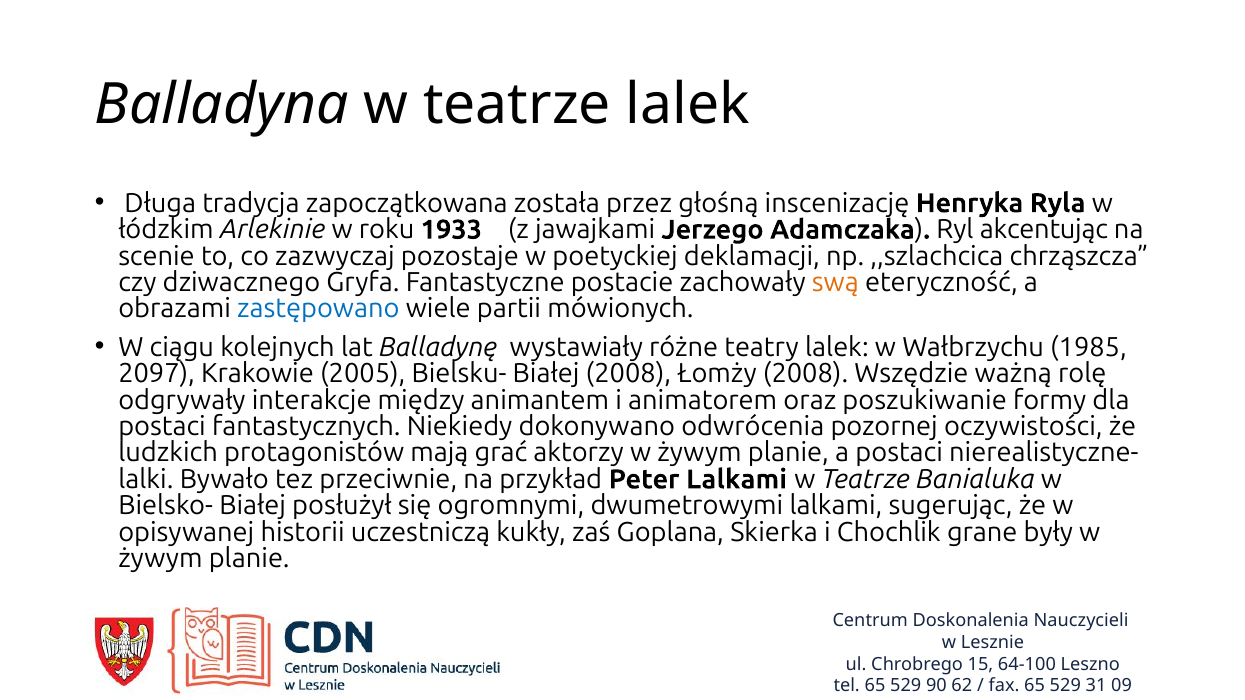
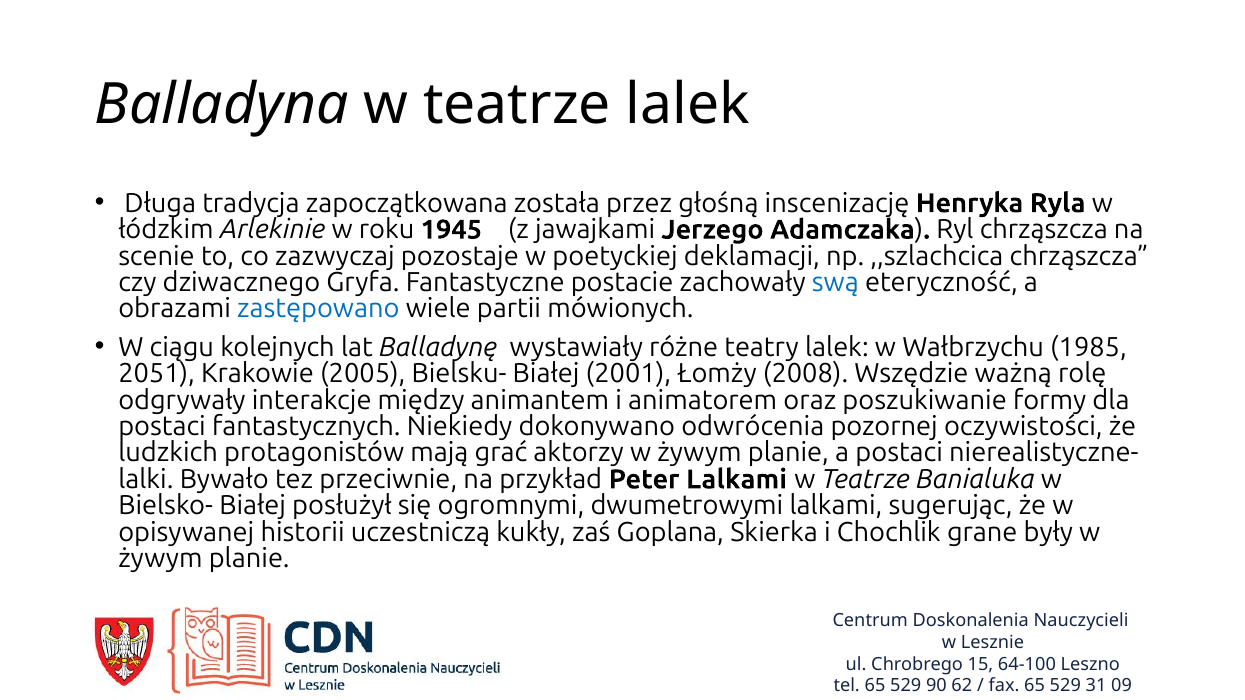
1933: 1933 -> 1945
Ryl akcentując: akcentując -> chrząszcza
swą colour: orange -> blue
2097: 2097 -> 2051
Białej 2008: 2008 -> 2001
